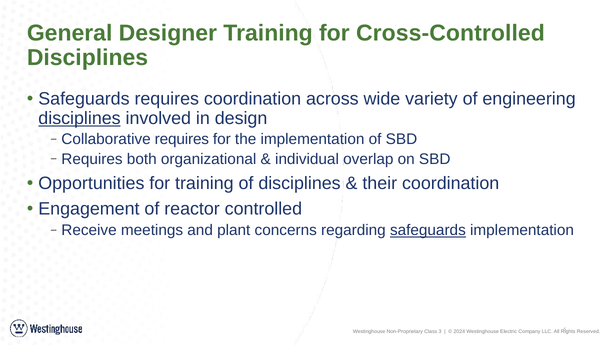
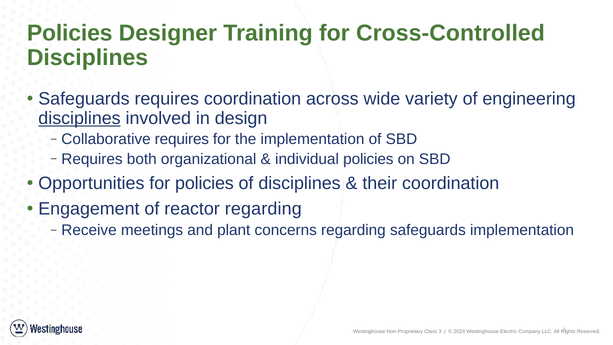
General at (70, 33): General -> Policies
individual overlap: overlap -> policies
for training: training -> policies
reactor controlled: controlled -> regarding
safeguards at (428, 230) underline: present -> none
